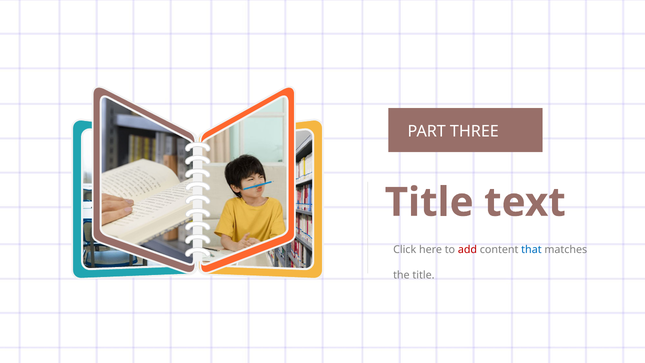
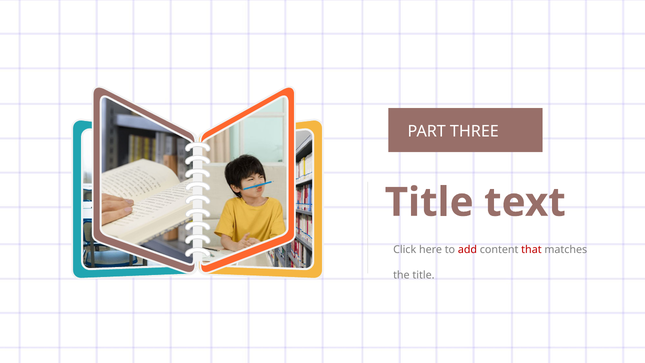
that colour: blue -> red
